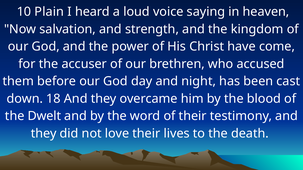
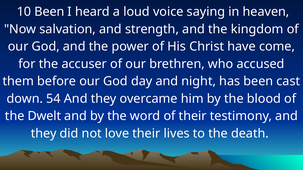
10 Plain: Plain -> Been
18: 18 -> 54
